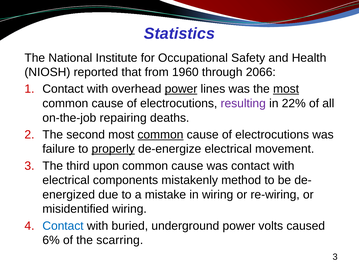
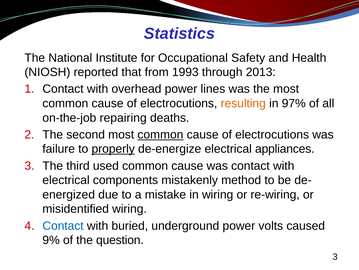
1960: 1960 -> 1993
2066: 2066 -> 2013
power at (181, 89) underline: present -> none
most at (286, 89) underline: present -> none
resulting colour: purple -> orange
22%: 22% -> 97%
movement: movement -> appliances
upon: upon -> used
6%: 6% -> 9%
scarring: scarring -> question
